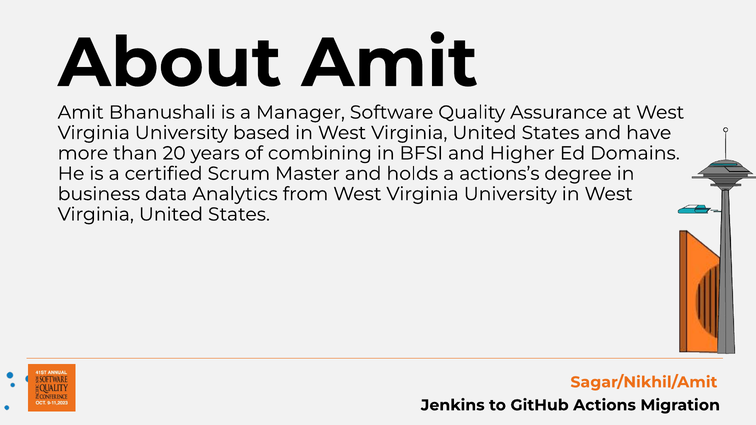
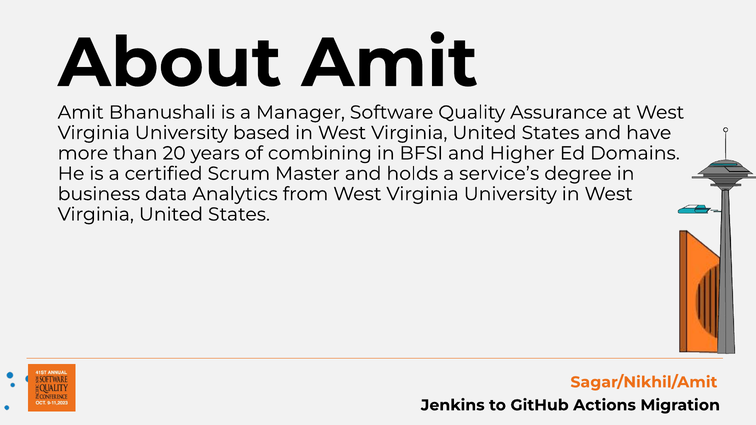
actions’s: actions’s -> service’s
